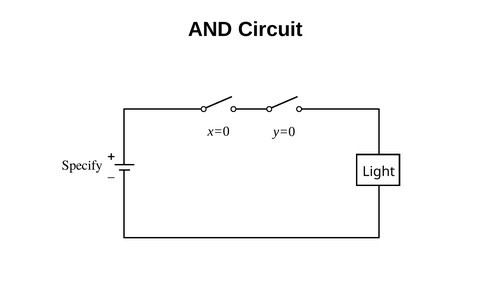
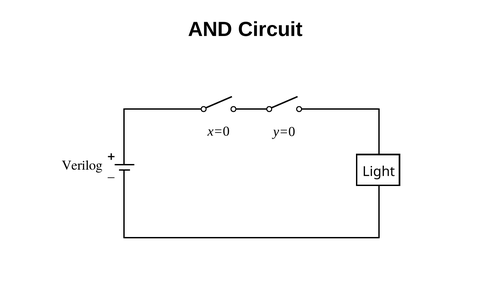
Specify: Specify -> Verilog
